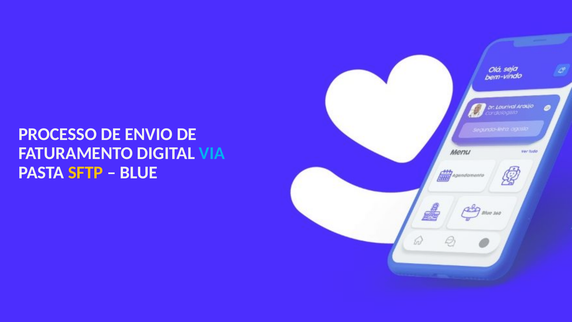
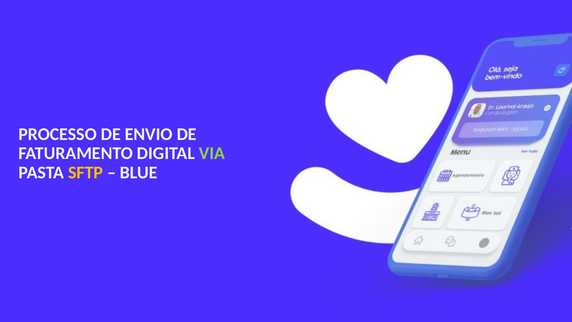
VIA colour: light blue -> light green
